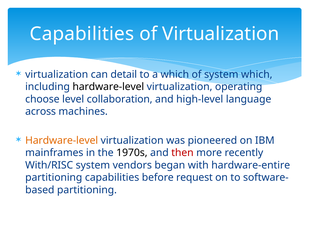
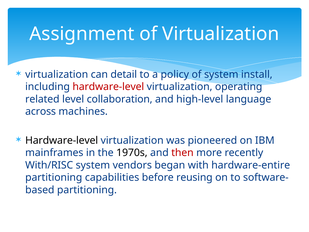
Capabilities at (82, 34): Capabilities -> Assignment
a which: which -> policy
system which: which -> install
hardware-level at (108, 87) colour: black -> red
choose: choose -> related
Hardware-level at (62, 140) colour: orange -> black
request: request -> reusing
